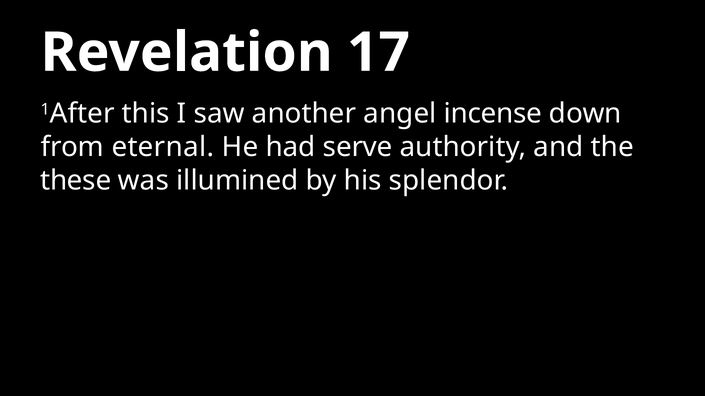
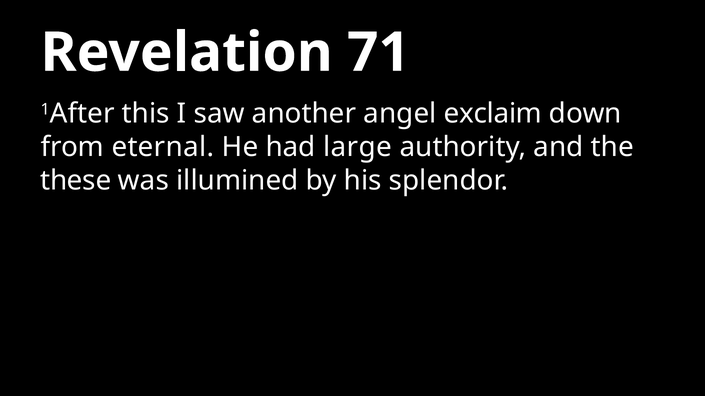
17: 17 -> 71
incense: incense -> exclaim
serve: serve -> large
